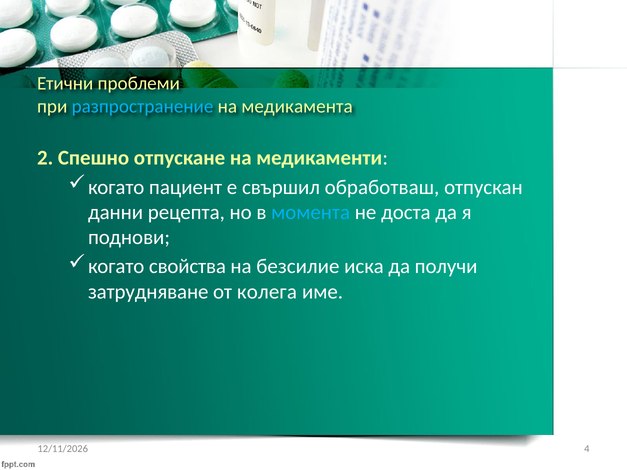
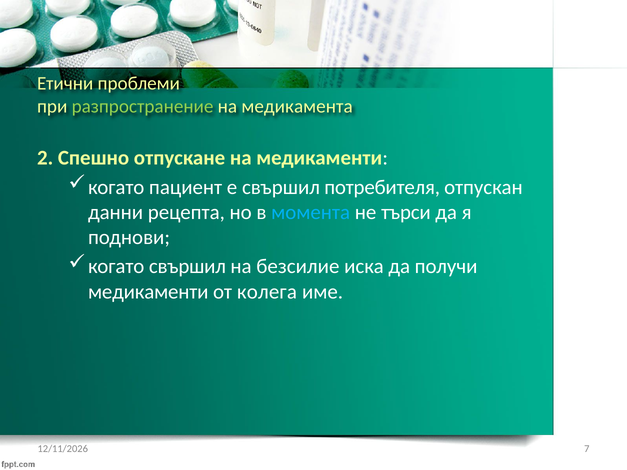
разпространение colour: light blue -> light green
обработваш: обработваш -> потребителя
доста: доста -> търси
когато свойства: свойства -> свършил
затрудняване at (148, 292): затрудняване -> медикаменти
4: 4 -> 7
